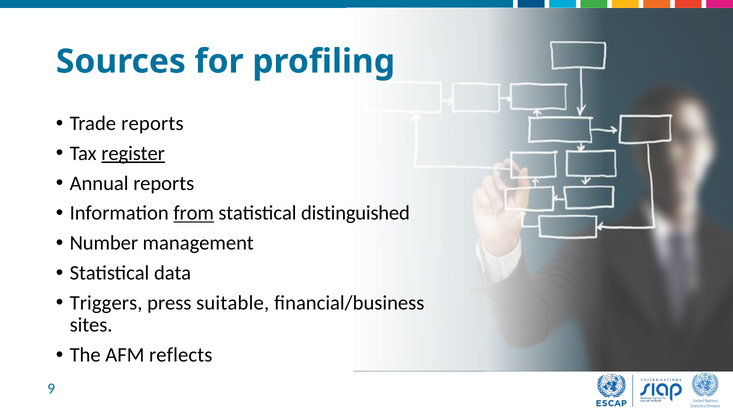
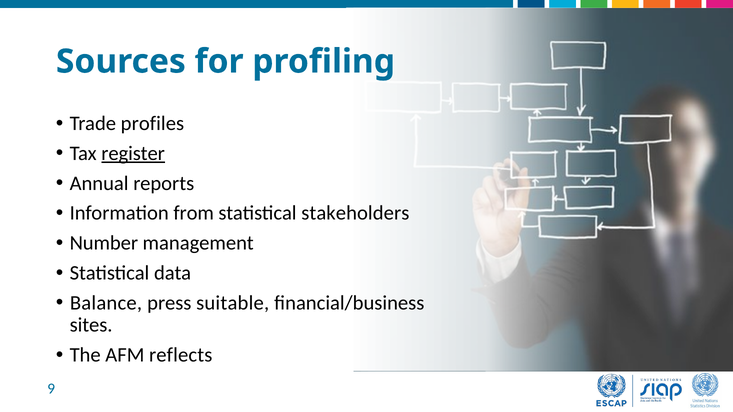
Trade reports: reports -> profiles
from underline: present -> none
distinguished: distinguished -> stakeholders
Triggers: Triggers -> Balance
